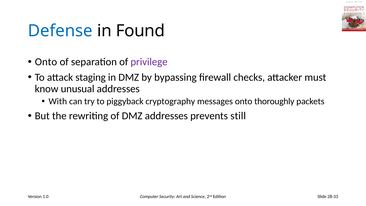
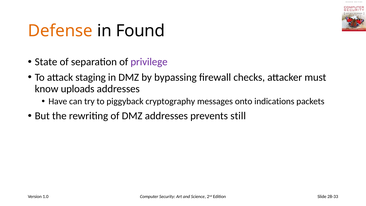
Defense colour: blue -> orange
Onto at (46, 62): Onto -> State
unusual: unusual -> uploads
With: With -> Have
thoroughly: thoroughly -> indications
